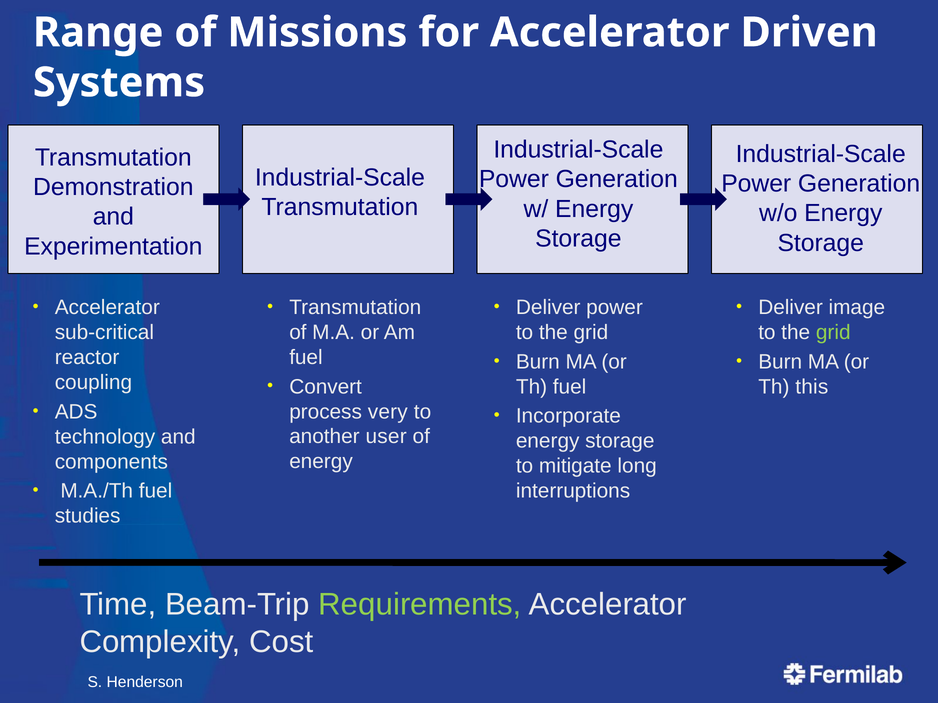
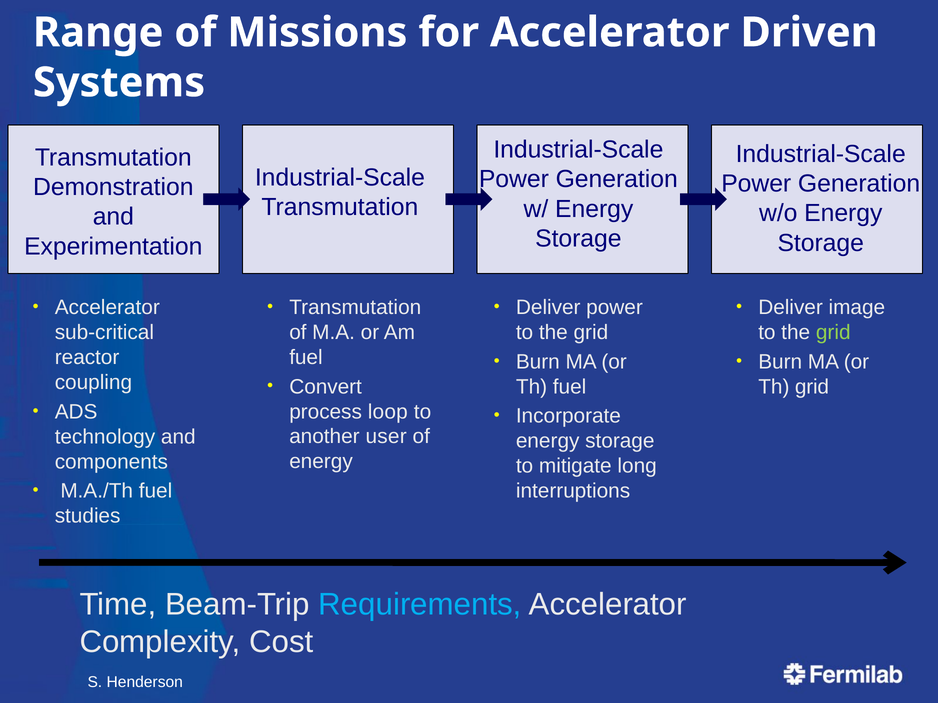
Th this: this -> grid
very: very -> loop
Requirements colour: light green -> light blue
